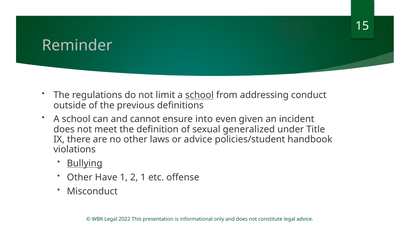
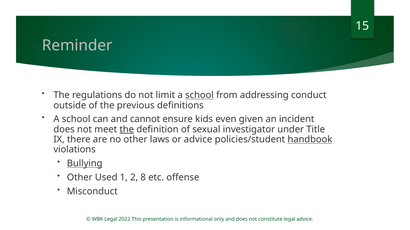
into: into -> kids
the at (127, 130) underline: none -> present
generalized: generalized -> investigator
handbook underline: none -> present
Have: Have -> Used
2 1: 1 -> 8
